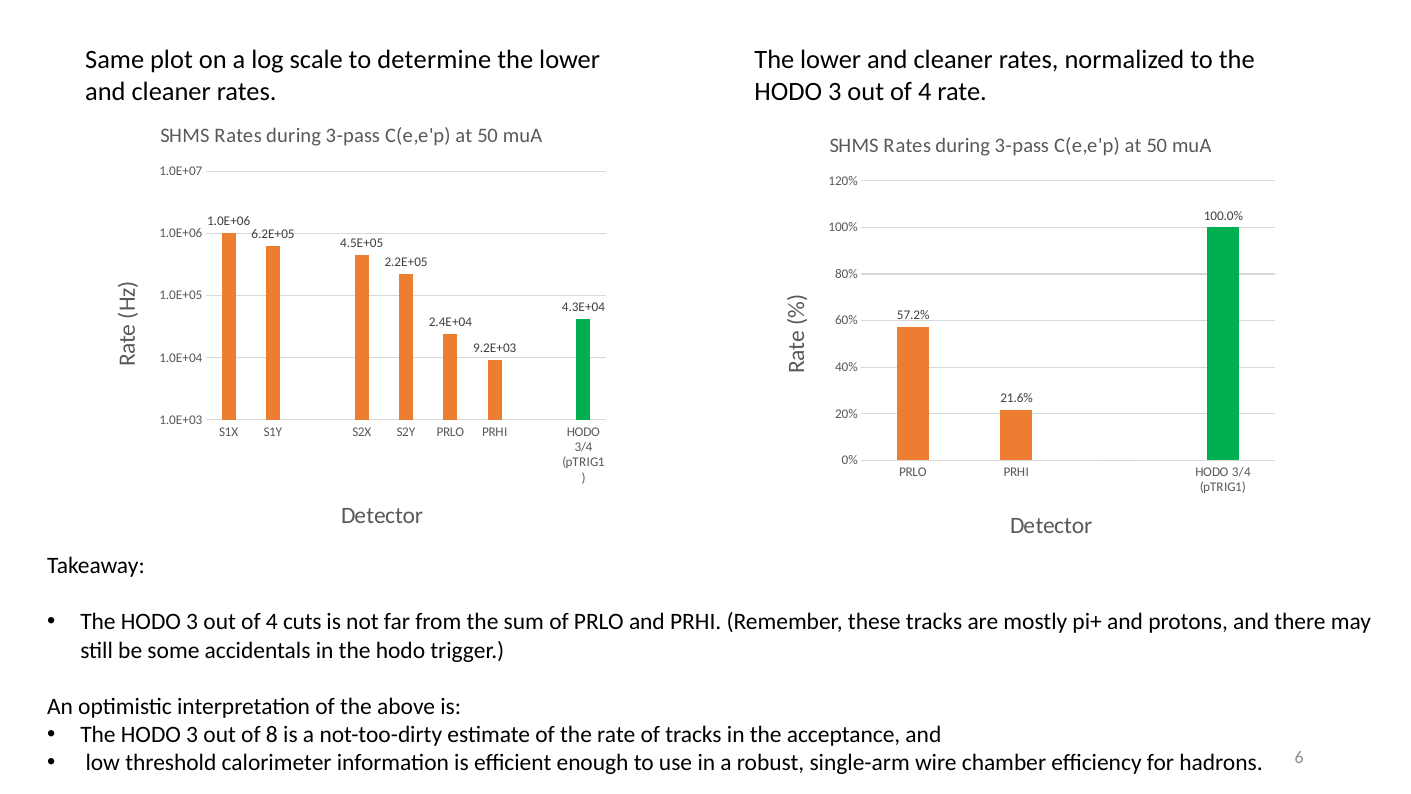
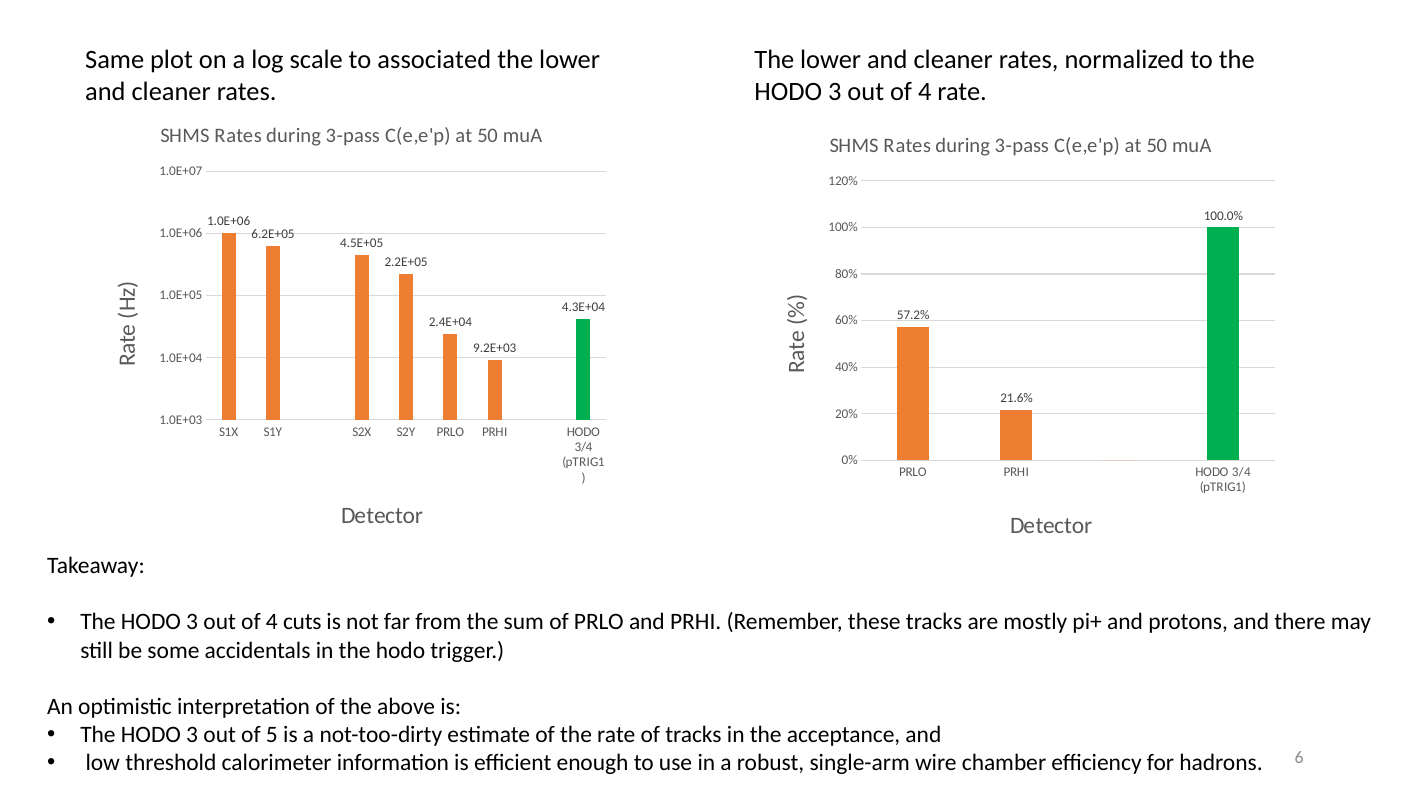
determine: determine -> associated
8: 8 -> 5
